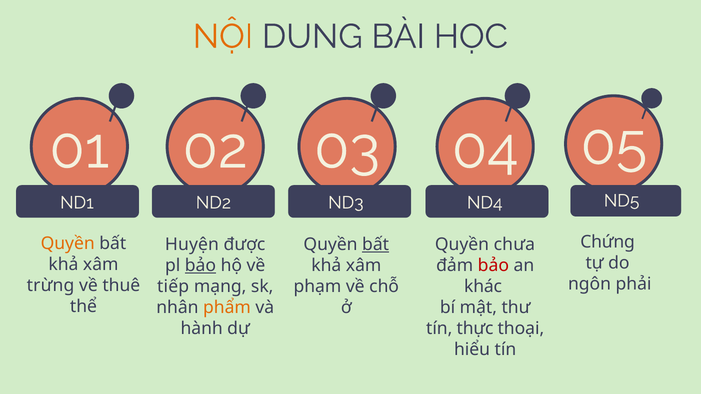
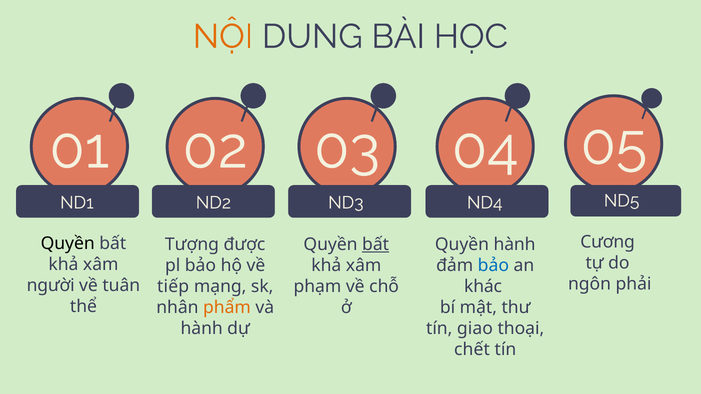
Chứng: Chứng -> Cương
Quyền at (68, 243) colour: orange -> black
Huyện: Huyện -> Tượng
Quyền chưa: chưa -> hành
bảo at (200, 266) underline: present -> none
bảo at (493, 266) colour: red -> blue
trừng: trừng -> người
thuê: thuê -> tuân
thực: thực -> giao
hiểu: hiểu -> chết
